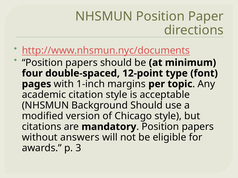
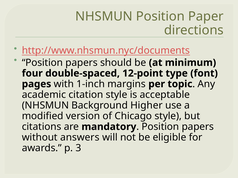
Background Should: Should -> Higher
